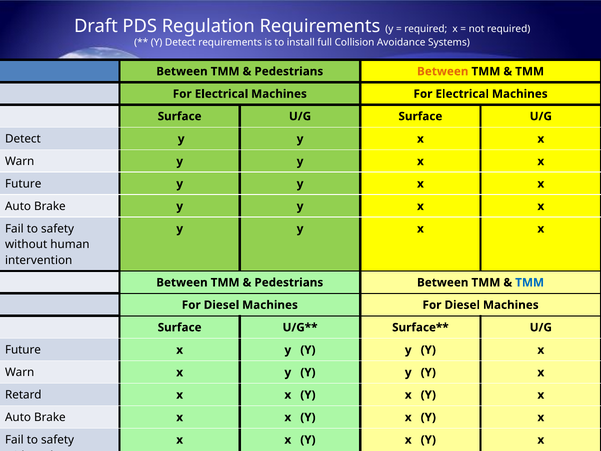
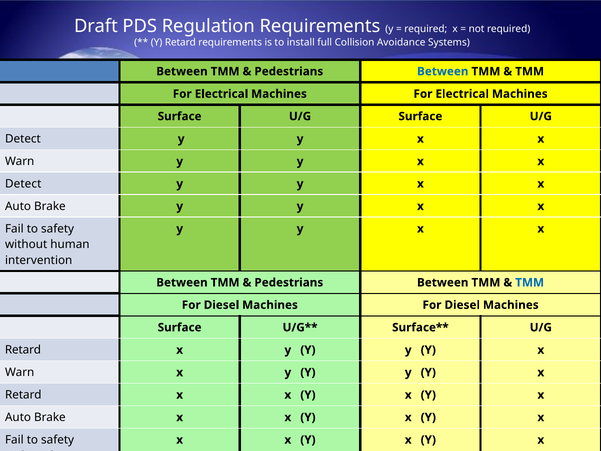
Y Detect: Detect -> Retard
Between at (443, 71) colour: orange -> blue
Future at (23, 184): Future -> Detect
Future at (23, 350): Future -> Retard
